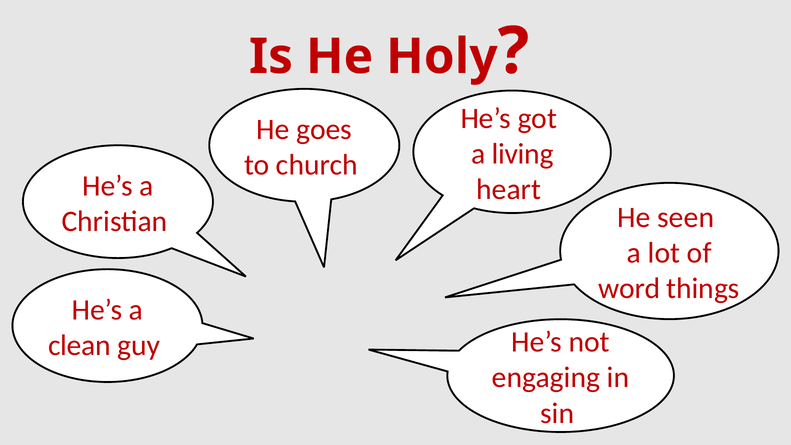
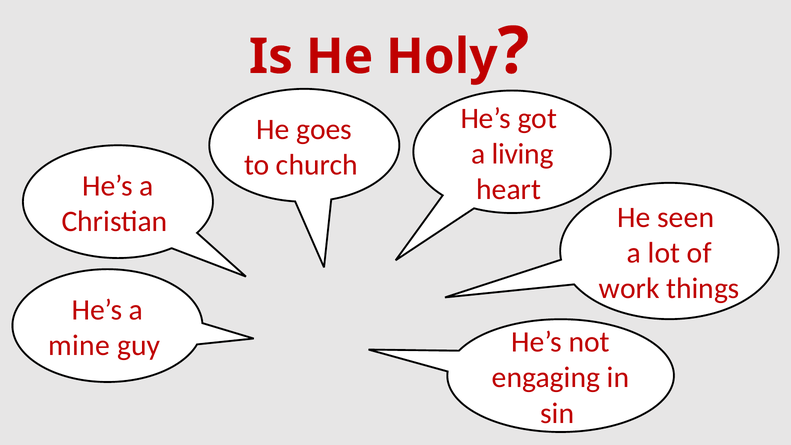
word: word -> work
clean: clean -> mine
